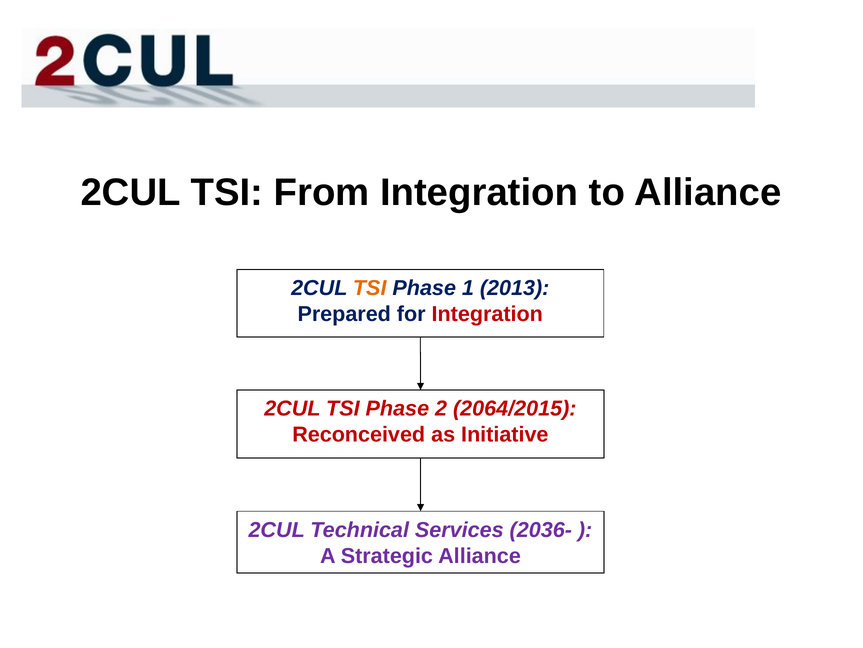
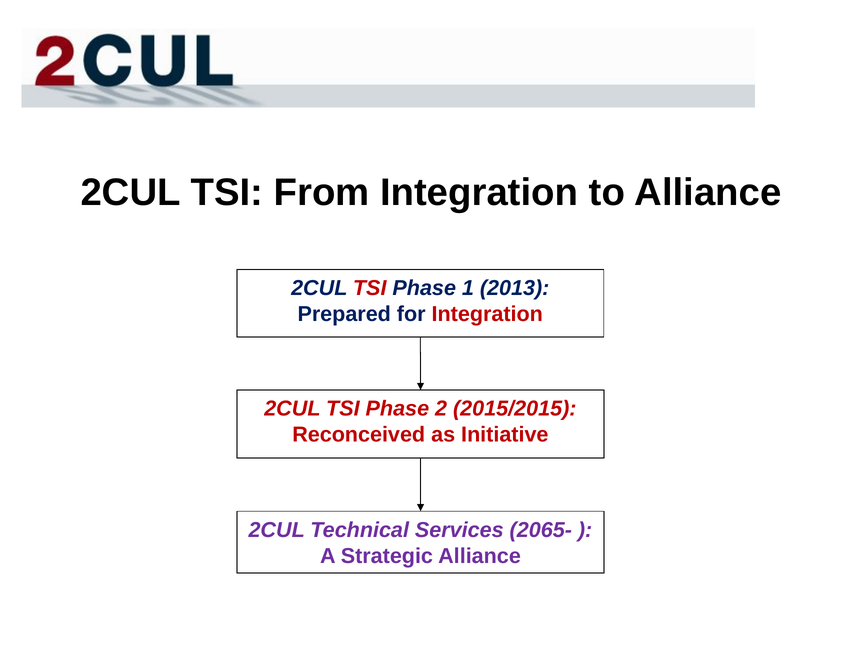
TSI at (370, 288) colour: orange -> red
2064/2015: 2064/2015 -> 2015/2015
2036-: 2036- -> 2065-
